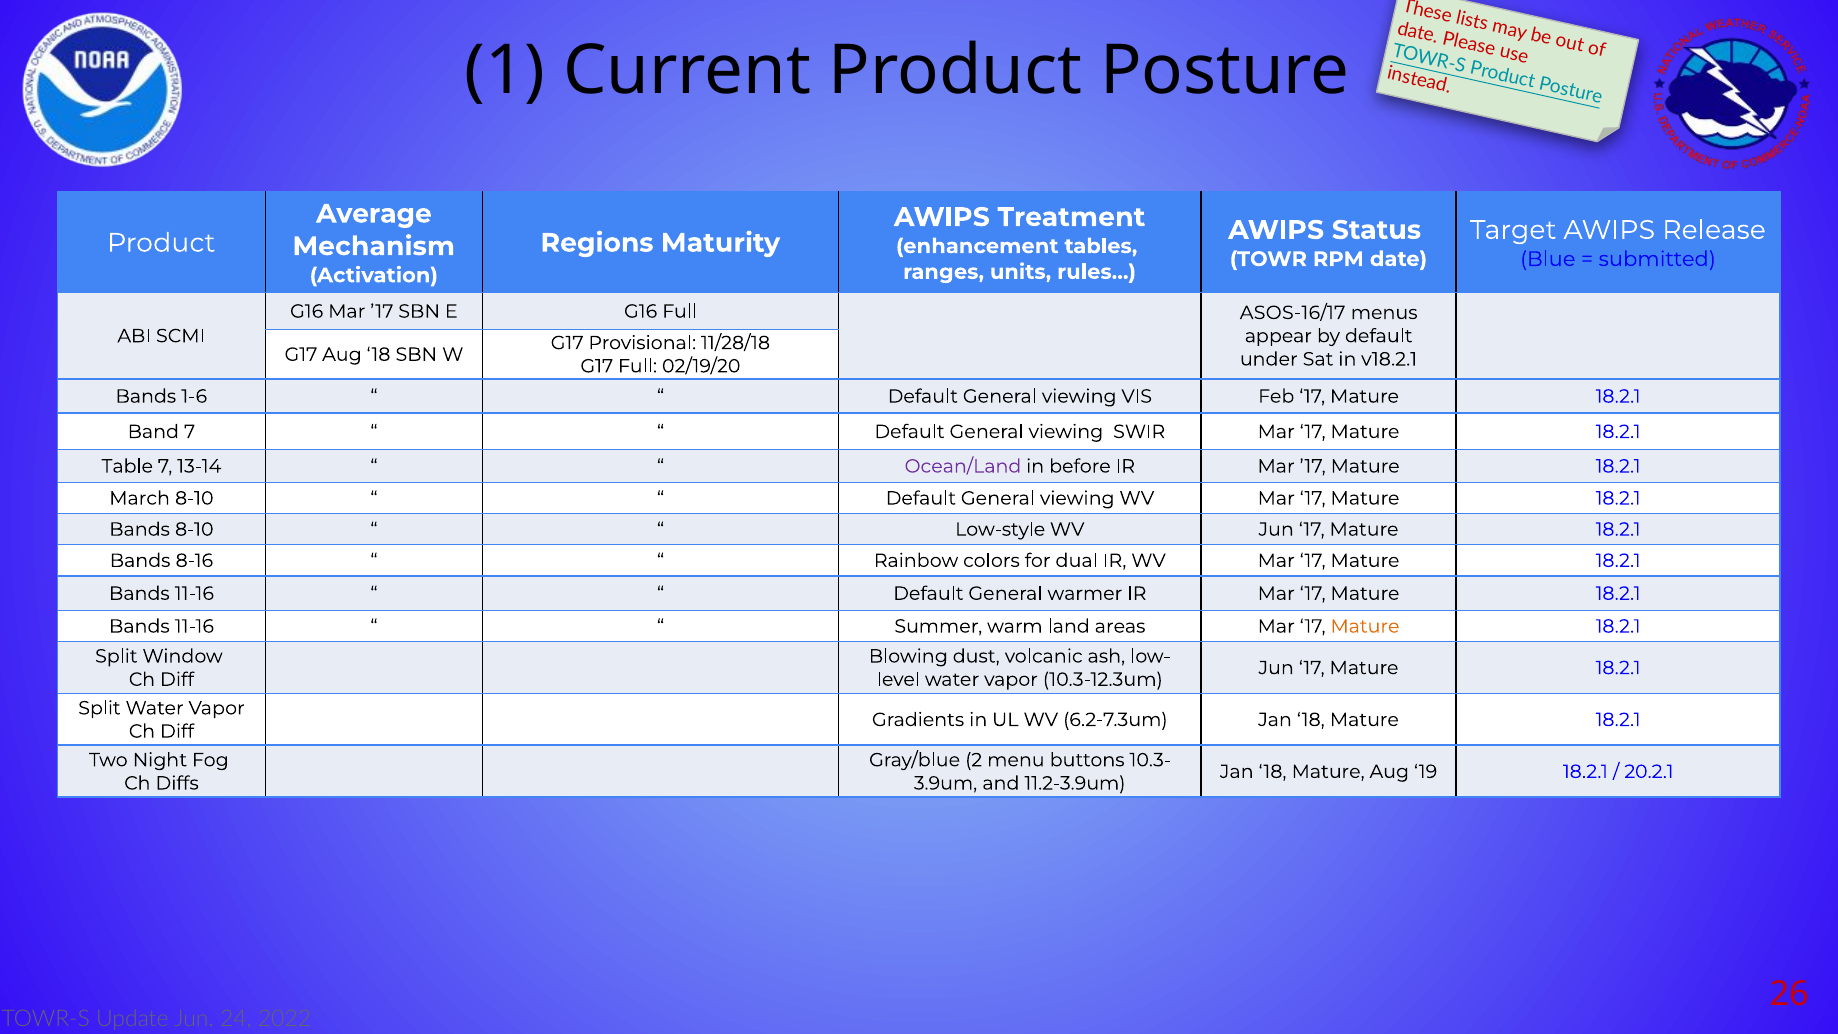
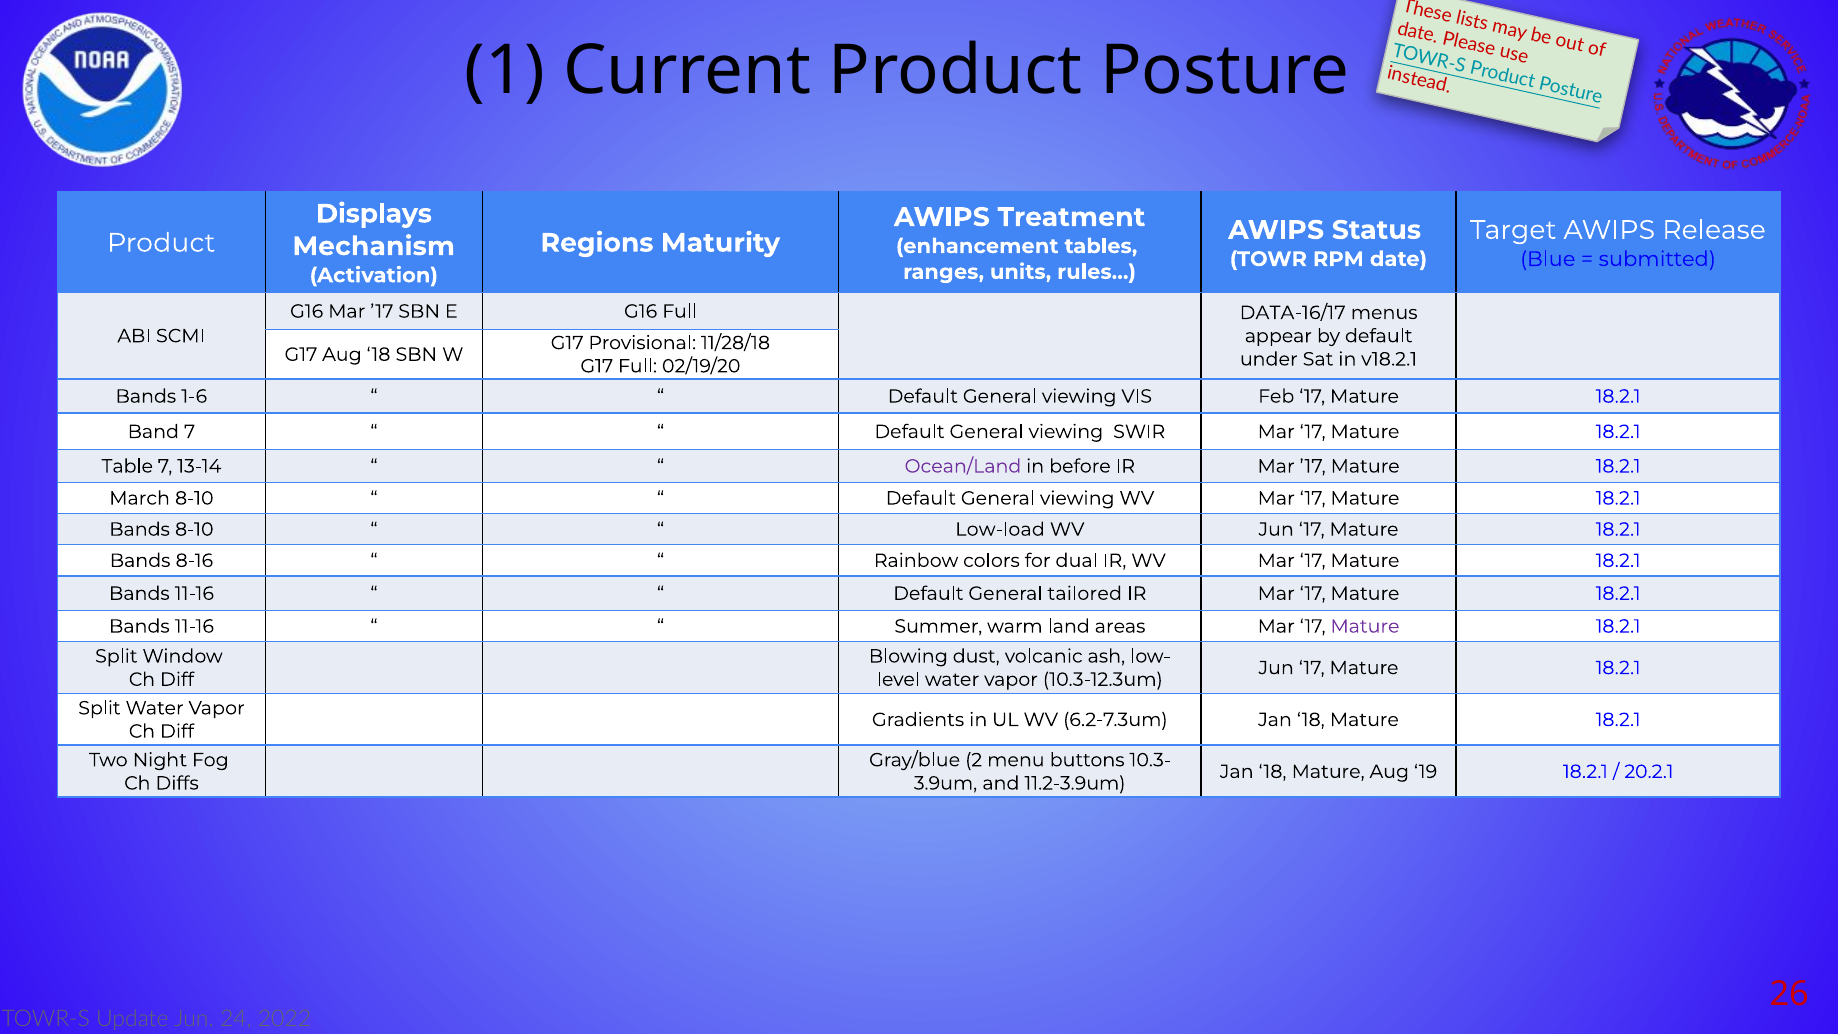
Average: Average -> Displays
ASOS-16/17: ASOS-16/17 -> DATA-16/17
Low-style: Low-style -> Low-load
warmer: warmer -> tailored
Mature at (1365, 626) colour: orange -> purple
